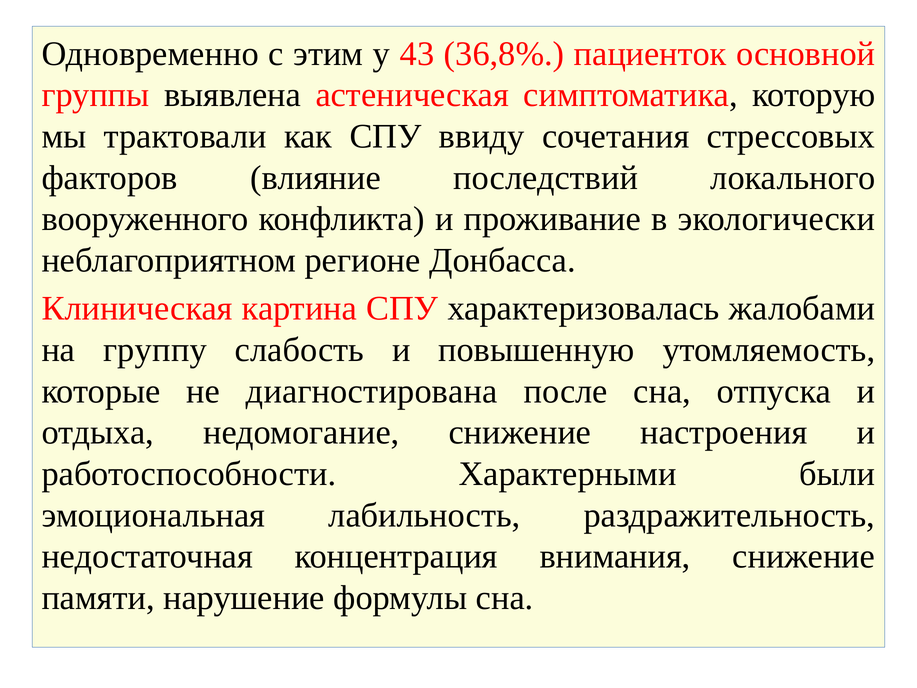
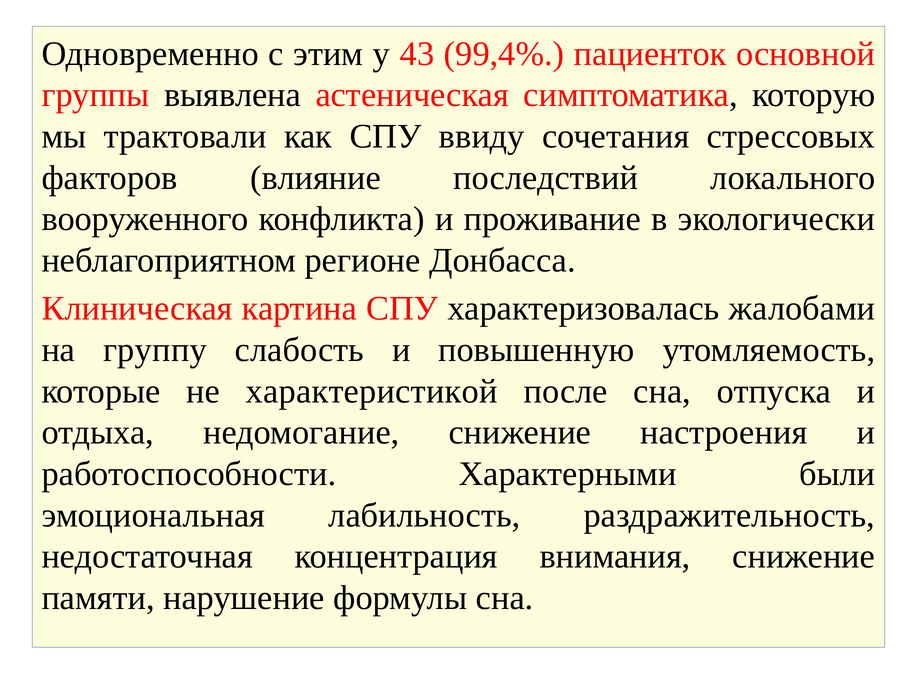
36,8%: 36,8% -> 99,4%
диагностирована: диагностирована -> характеристикой
